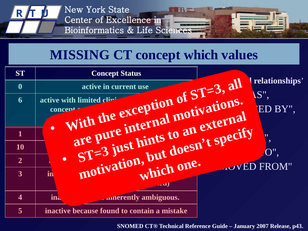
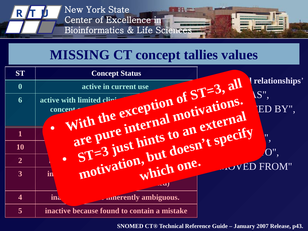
which: which -> tallies
